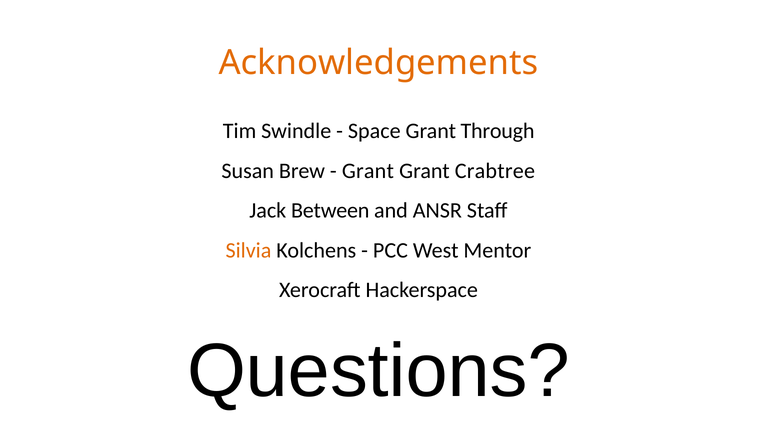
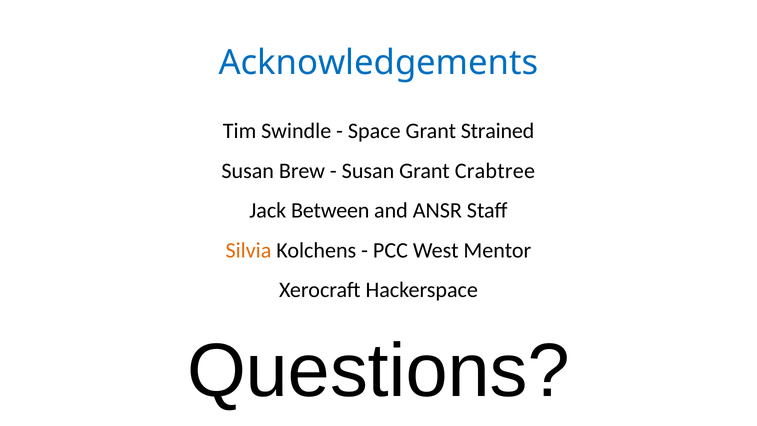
Acknowledgements colour: orange -> blue
Through: Through -> Strained
Grant at (368, 171): Grant -> Susan
